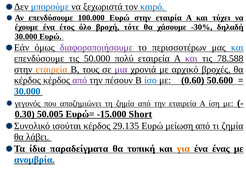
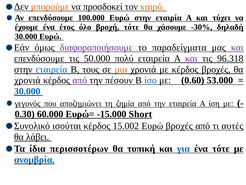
μπορούμε colour: blue -> orange
ξεχωριστά: ξεχωριστά -> προσδοκεί
καιρό colour: blue -> orange
περισσοτέρων: περισσοτέρων -> παραδείγματα
και at (237, 47) colour: blue -> purple
78.588: 78.588 -> 96.318
εταιρεία at (51, 69) colour: orange -> blue
μια colour: purple -> orange
με αρχικό: αρχικό -> κέρδος
κέρδος at (27, 80): κέρδος -> χρονιά
50.600: 50.600 -> 53.000
50.005: 50.005 -> 60.000
29.135: 29.135 -> 15.002
Ευρώ μείωση: μείωση -> βροχές
τι ζημία: ζημία -> αυτές
παραδείγματα: παραδείγματα -> περισσοτέρων
για colour: orange -> blue
ένα ένας: ένας -> τότε
